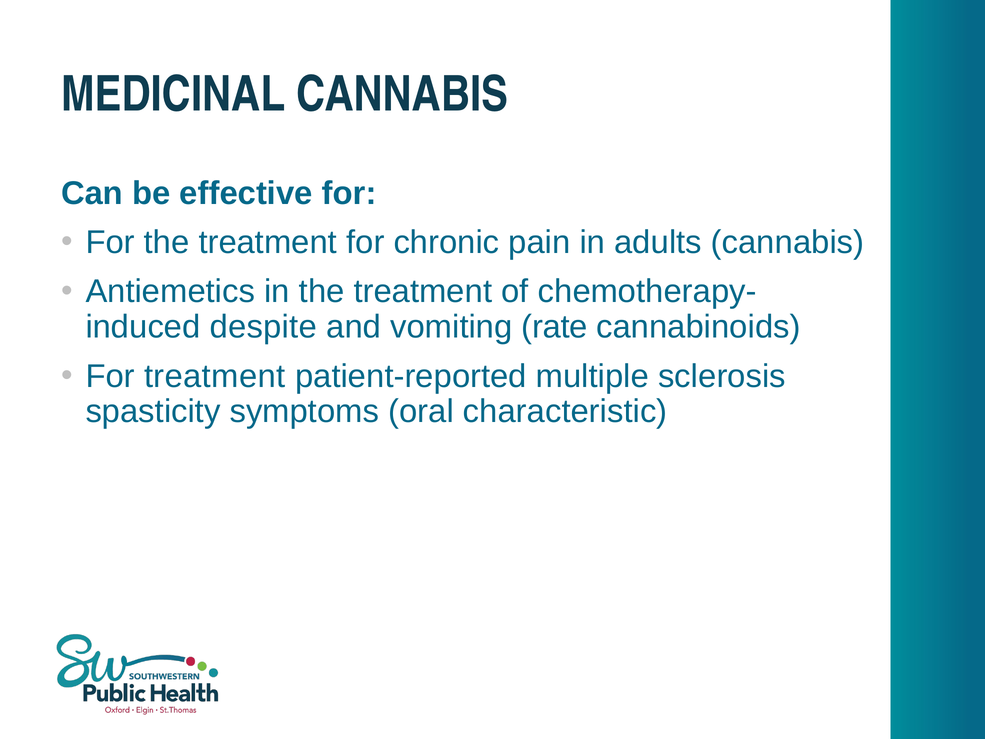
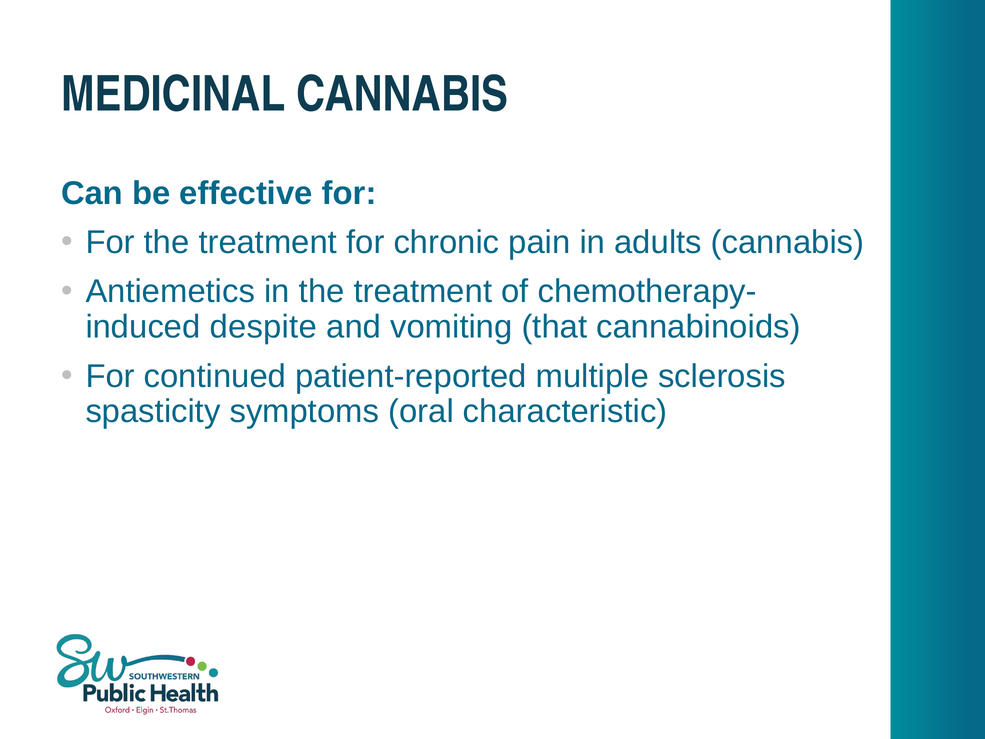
rate: rate -> that
For treatment: treatment -> continued
